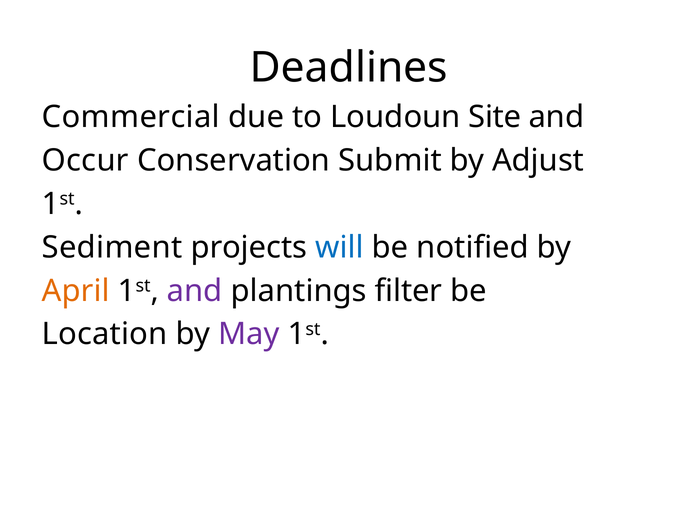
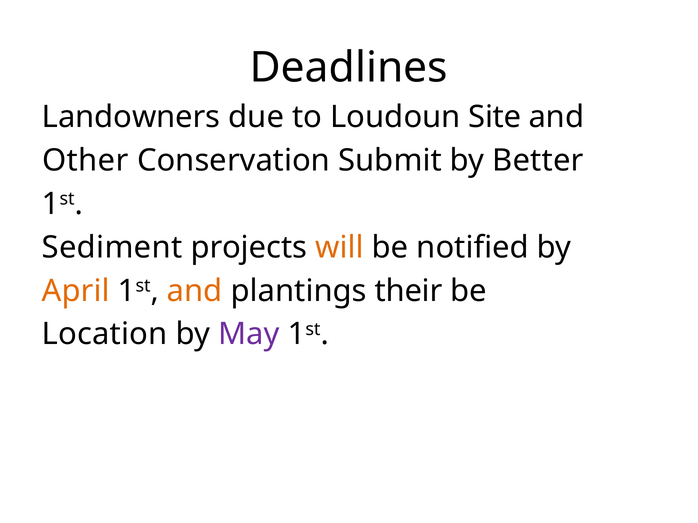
Commercial: Commercial -> Landowners
Occur: Occur -> Other
Adjust: Adjust -> Better
will colour: blue -> orange
and at (195, 291) colour: purple -> orange
filter: filter -> their
